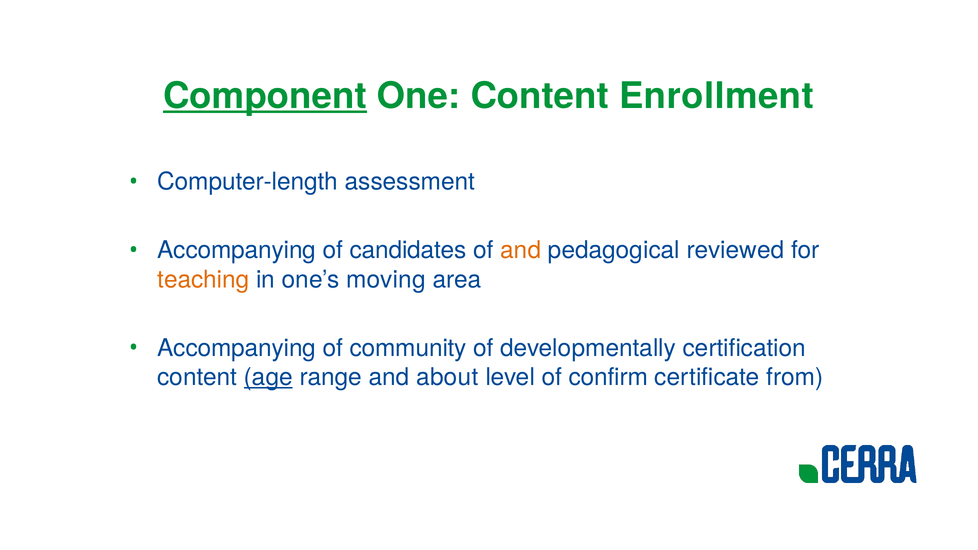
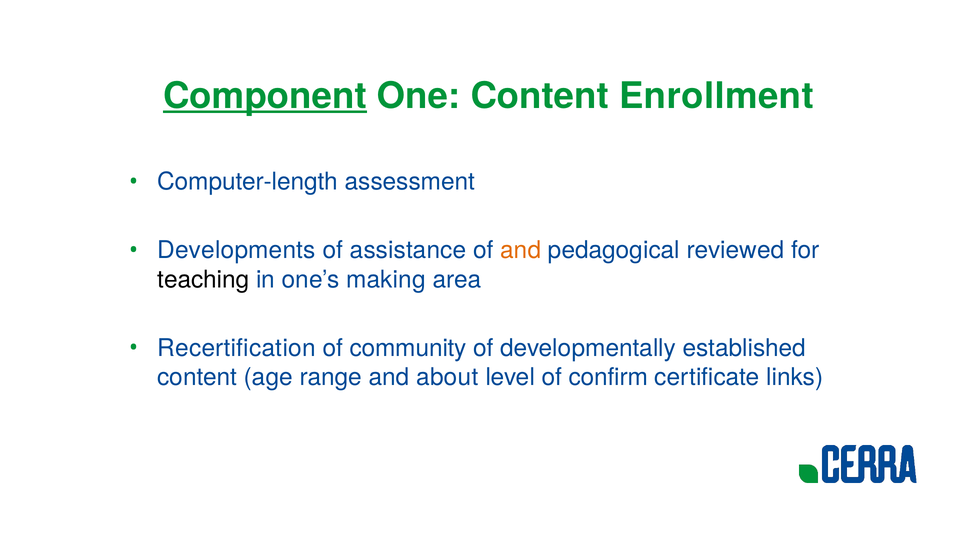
Accompanying at (237, 250): Accompanying -> Developments
candidates: candidates -> assistance
teaching colour: orange -> black
moving: moving -> making
Accompanying at (237, 348): Accompanying -> Recertification
certification: certification -> established
age underline: present -> none
from: from -> links
